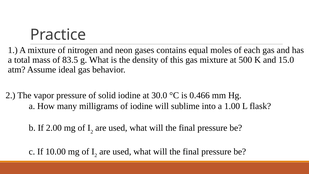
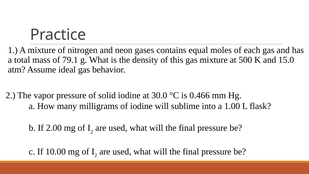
83.5: 83.5 -> 79.1
